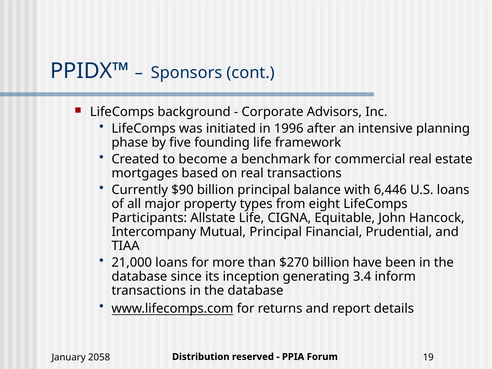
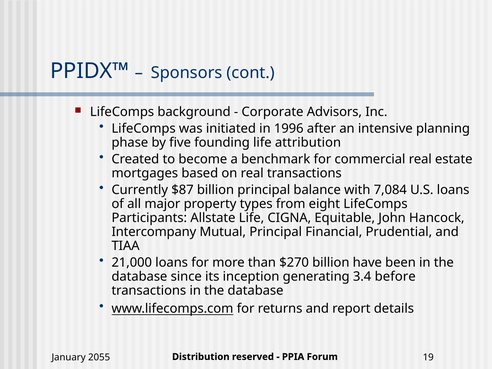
framework: framework -> attribution
$90: $90 -> $87
6,446: 6,446 -> 7,084
inform: inform -> before
2058: 2058 -> 2055
